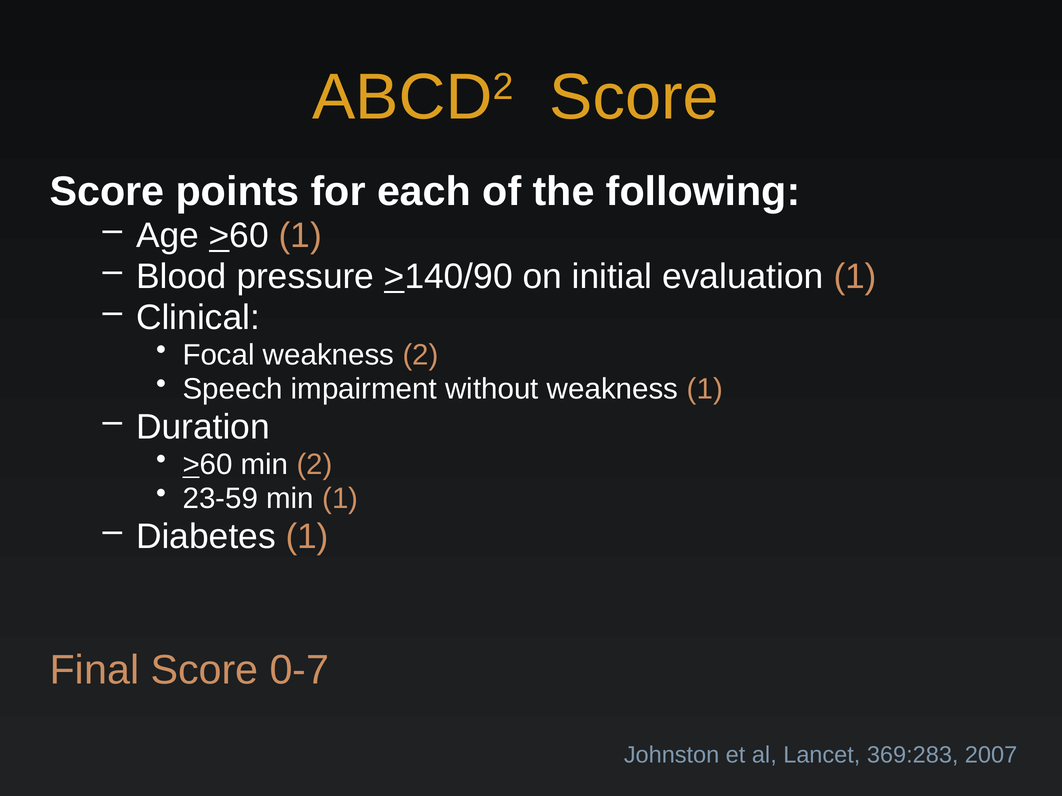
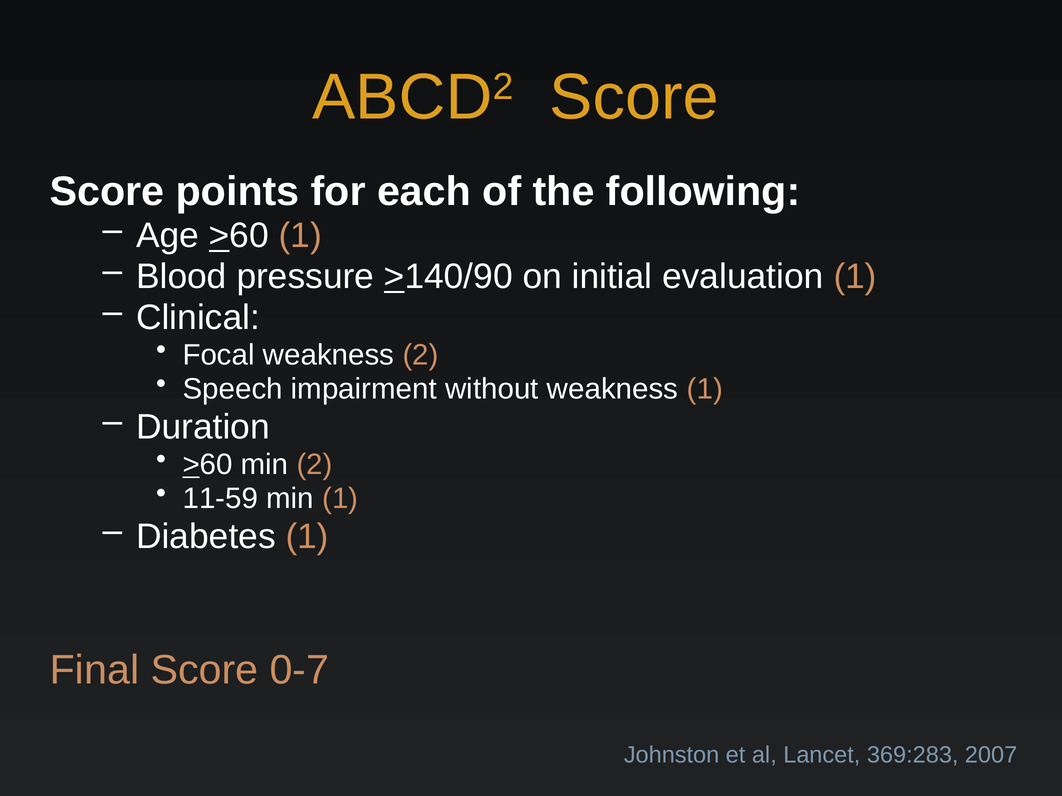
23-59: 23-59 -> 11-59
